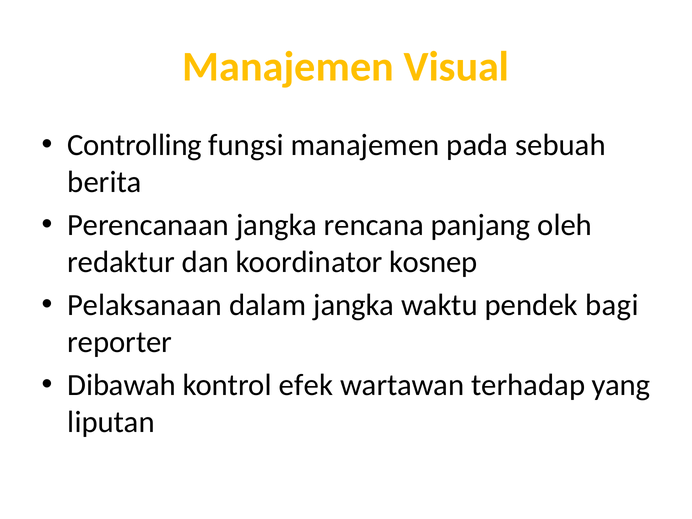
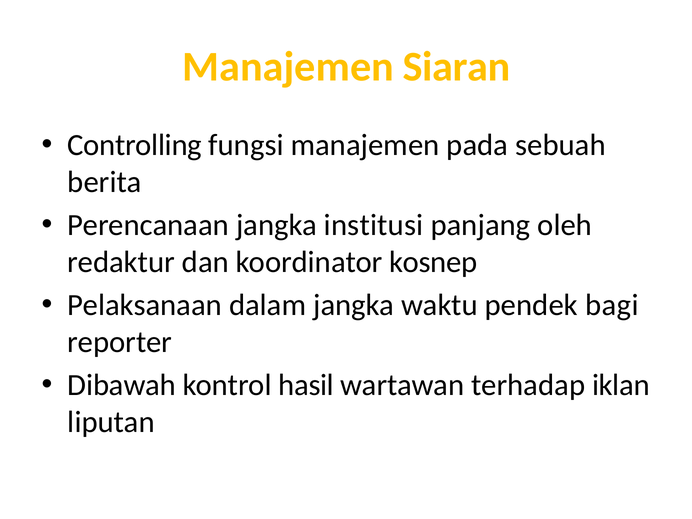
Visual: Visual -> Siaran
rencana: rencana -> institusi
efek: efek -> hasil
yang: yang -> iklan
